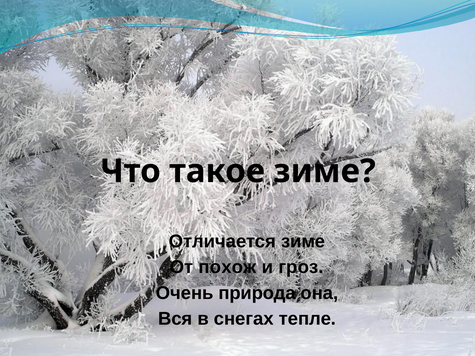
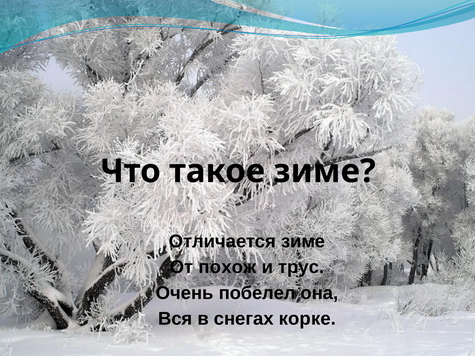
гроз: гроз -> трус
природа: природа -> побелел
тепле: тепле -> корке
